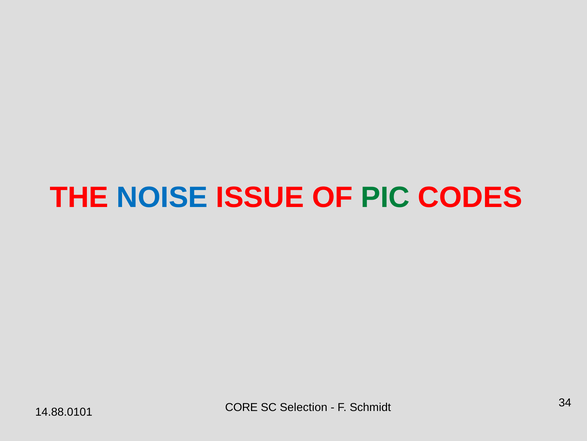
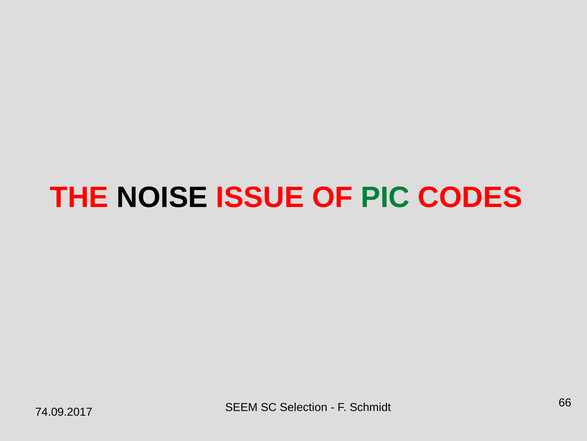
NOISE colour: blue -> black
CORE: CORE -> SEEM
34: 34 -> 66
14.88.0101: 14.88.0101 -> 74.09.2017
